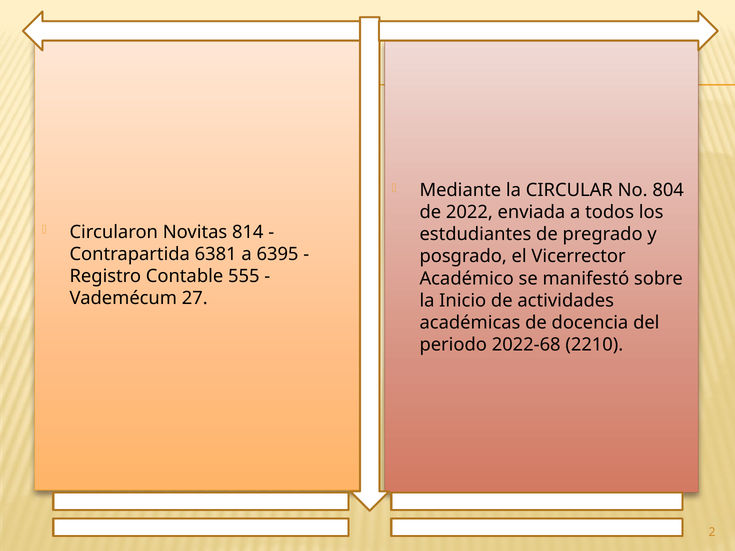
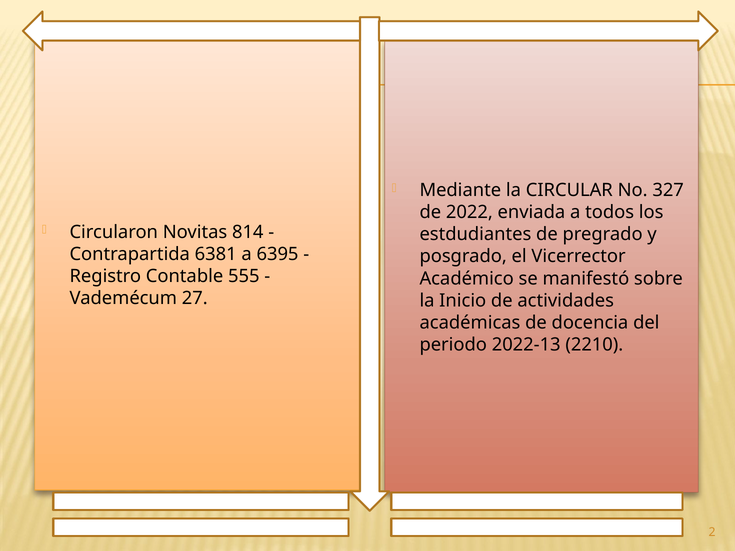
804: 804 -> 327
2022-68: 2022-68 -> 2022-13
